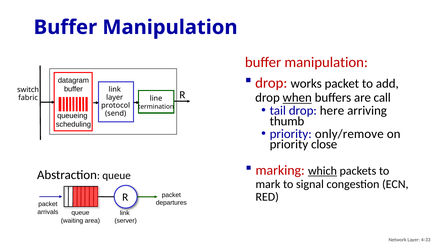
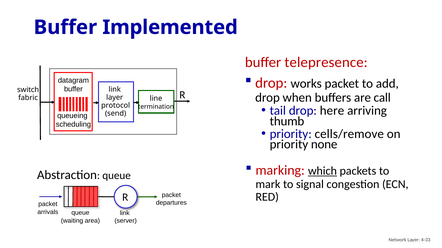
Manipulation at (170, 27): Manipulation -> Implemented
manipulation at (326, 63): manipulation -> telepresence
when underline: present -> none
only/remove: only/remove -> cells/remove
close: close -> none
